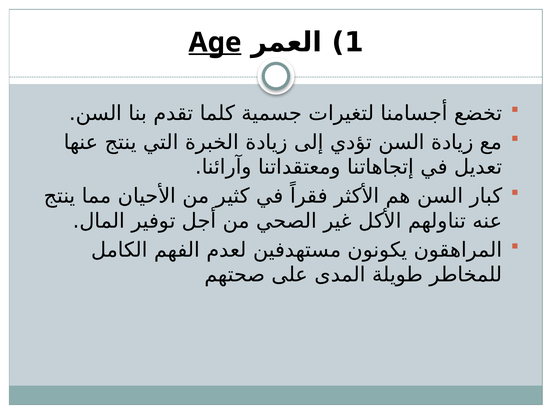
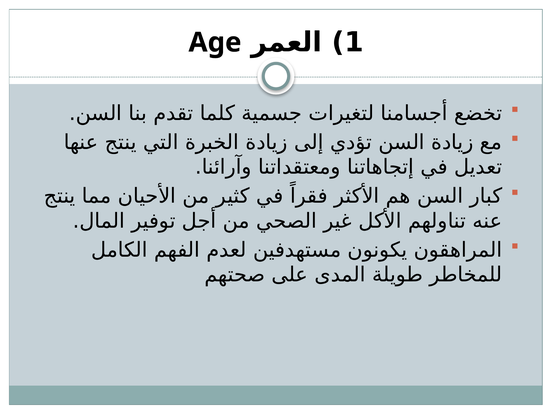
Age underline: present -> none
